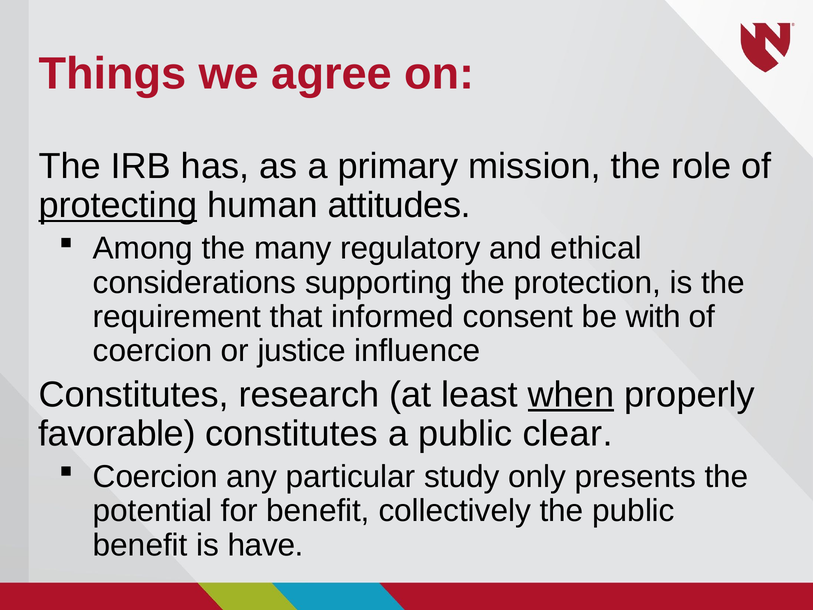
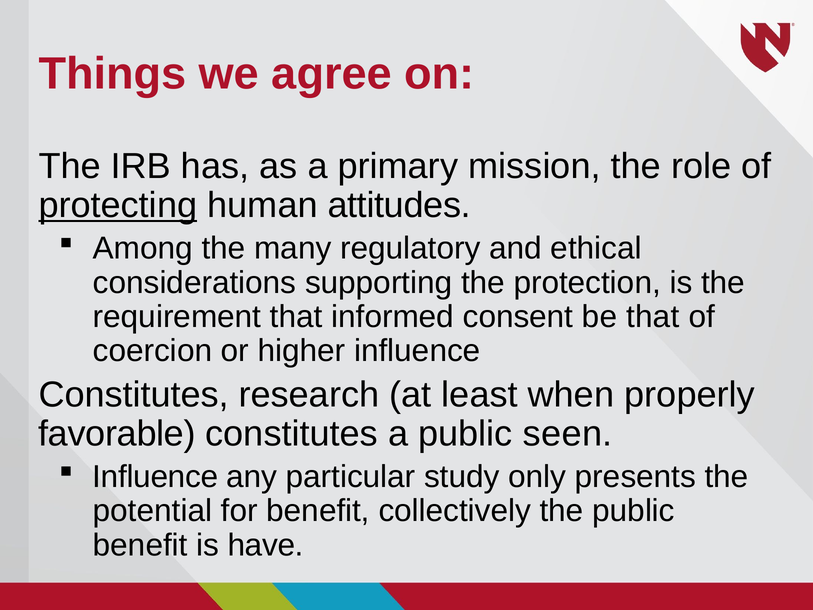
be with: with -> that
justice: justice -> higher
when underline: present -> none
clear: clear -> seen
Coercion at (155, 477): Coercion -> Influence
